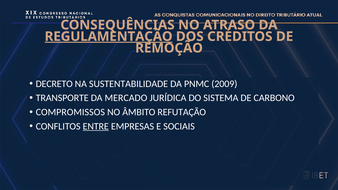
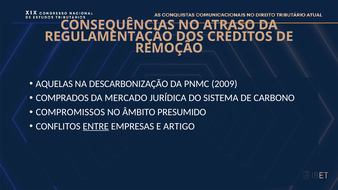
REGULAMENTAÇÃO underline: present -> none
DECRETO: DECRETO -> AQUELAS
SUSTENTABILIDADE: SUSTENTABILIDADE -> DESCARBONIZAÇÃO
TRANSPORTE: TRANSPORTE -> COMPRADOS
REFUTAÇÃO: REFUTAÇÃO -> PRESUMIDO
SOCIAIS: SOCIAIS -> ARTIGO
